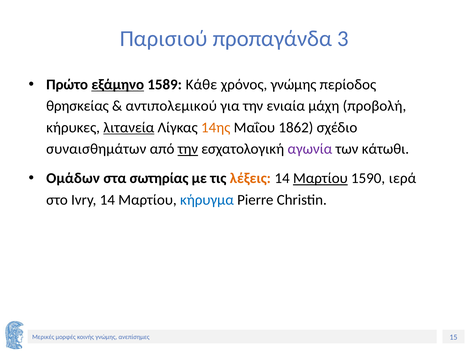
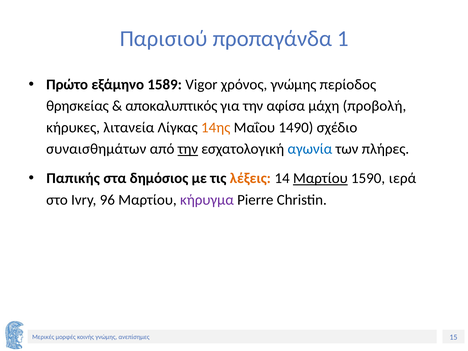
3: 3 -> 1
εξάμηνο underline: present -> none
Κάθε: Κάθε -> Vigor
αντιπολεμικού: αντιπολεμικού -> αποκαλυπτικός
ενιαία: ενιαία -> αφίσα
λιτανεία underline: present -> none
1862: 1862 -> 1490
αγωνία colour: purple -> blue
κάτωθι: κάτωθι -> πλήρες
Ομάδων: Ομάδων -> Παπικής
σωτηρίας: σωτηρίας -> δημόσιος
Ivry 14: 14 -> 96
κήρυγμα colour: blue -> purple
